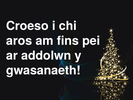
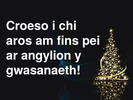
addolwn: addolwn -> angylion
